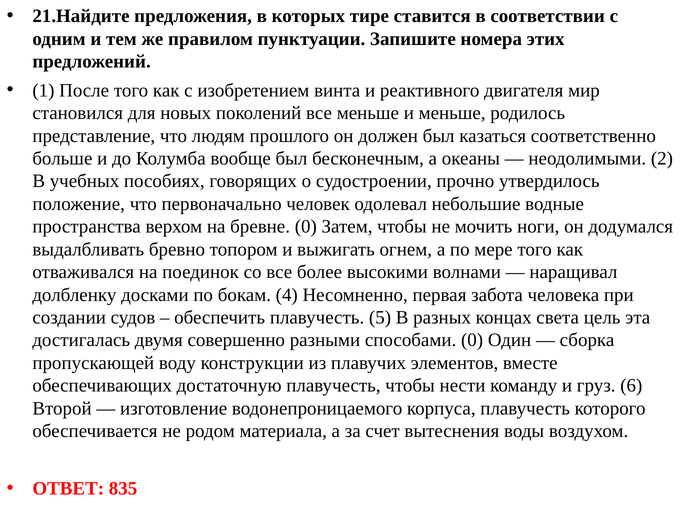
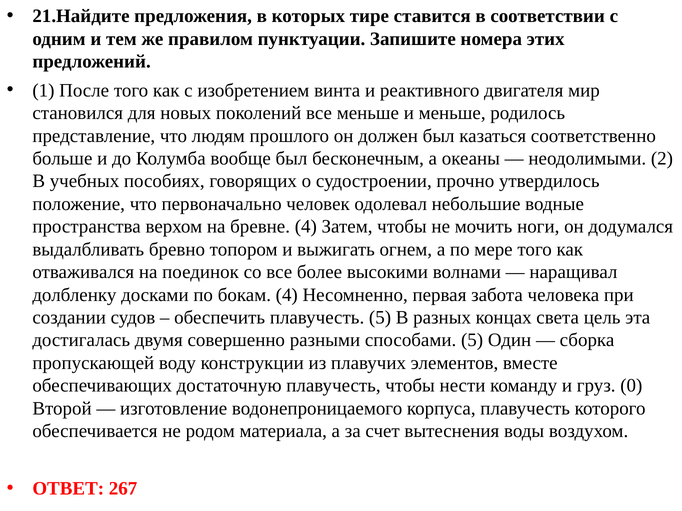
бревне 0: 0 -> 4
способами 0: 0 -> 5
6: 6 -> 0
835: 835 -> 267
